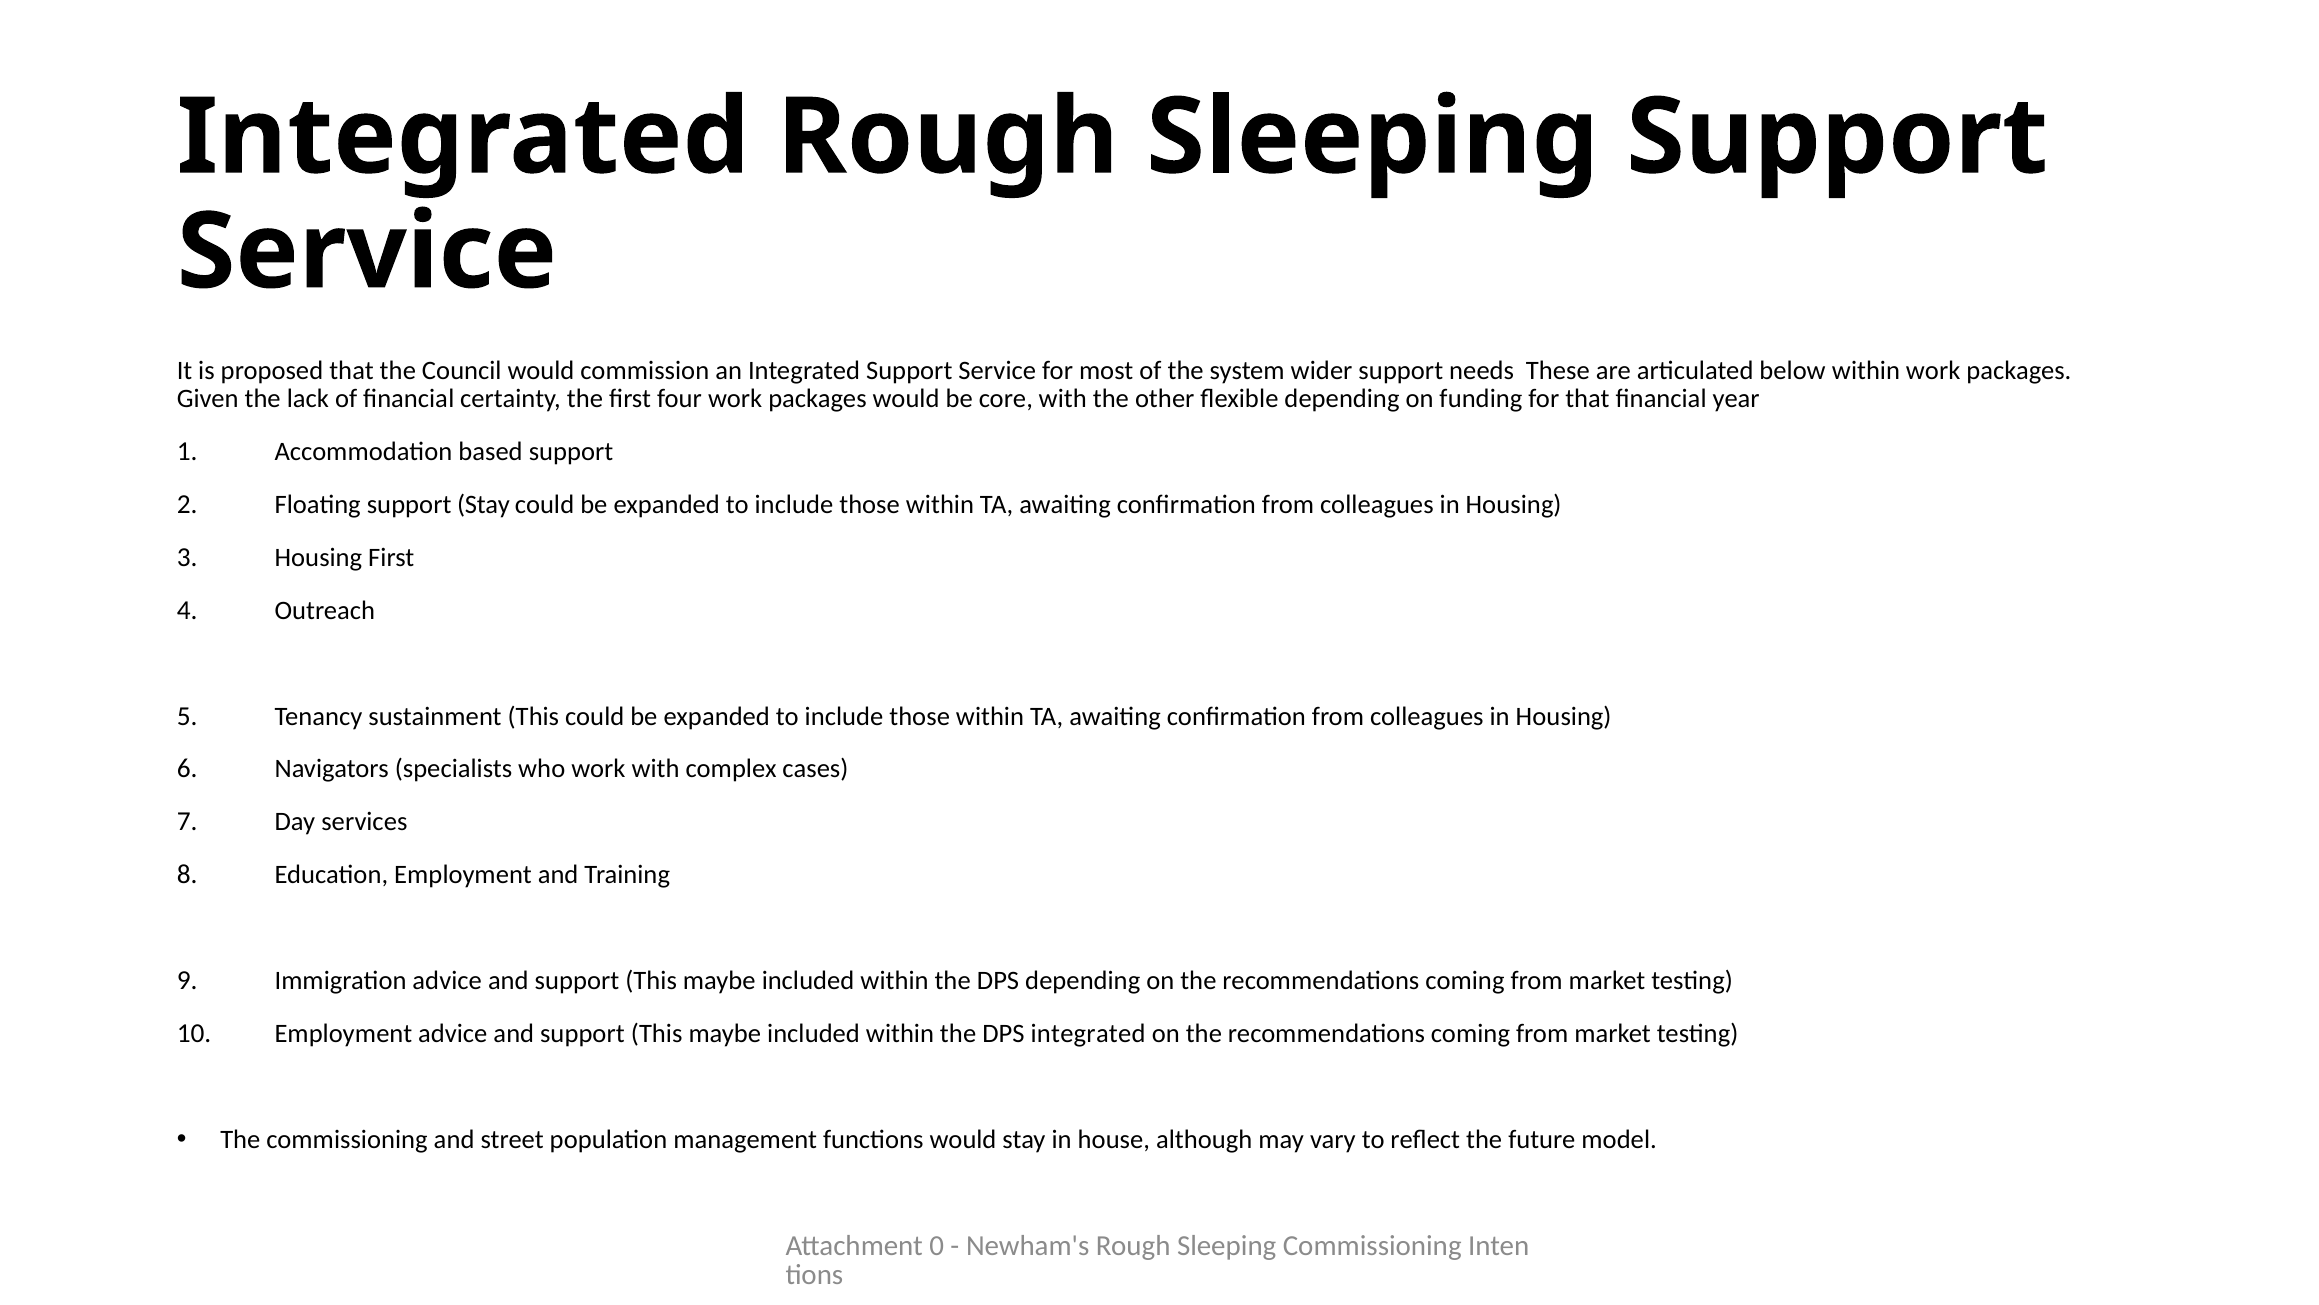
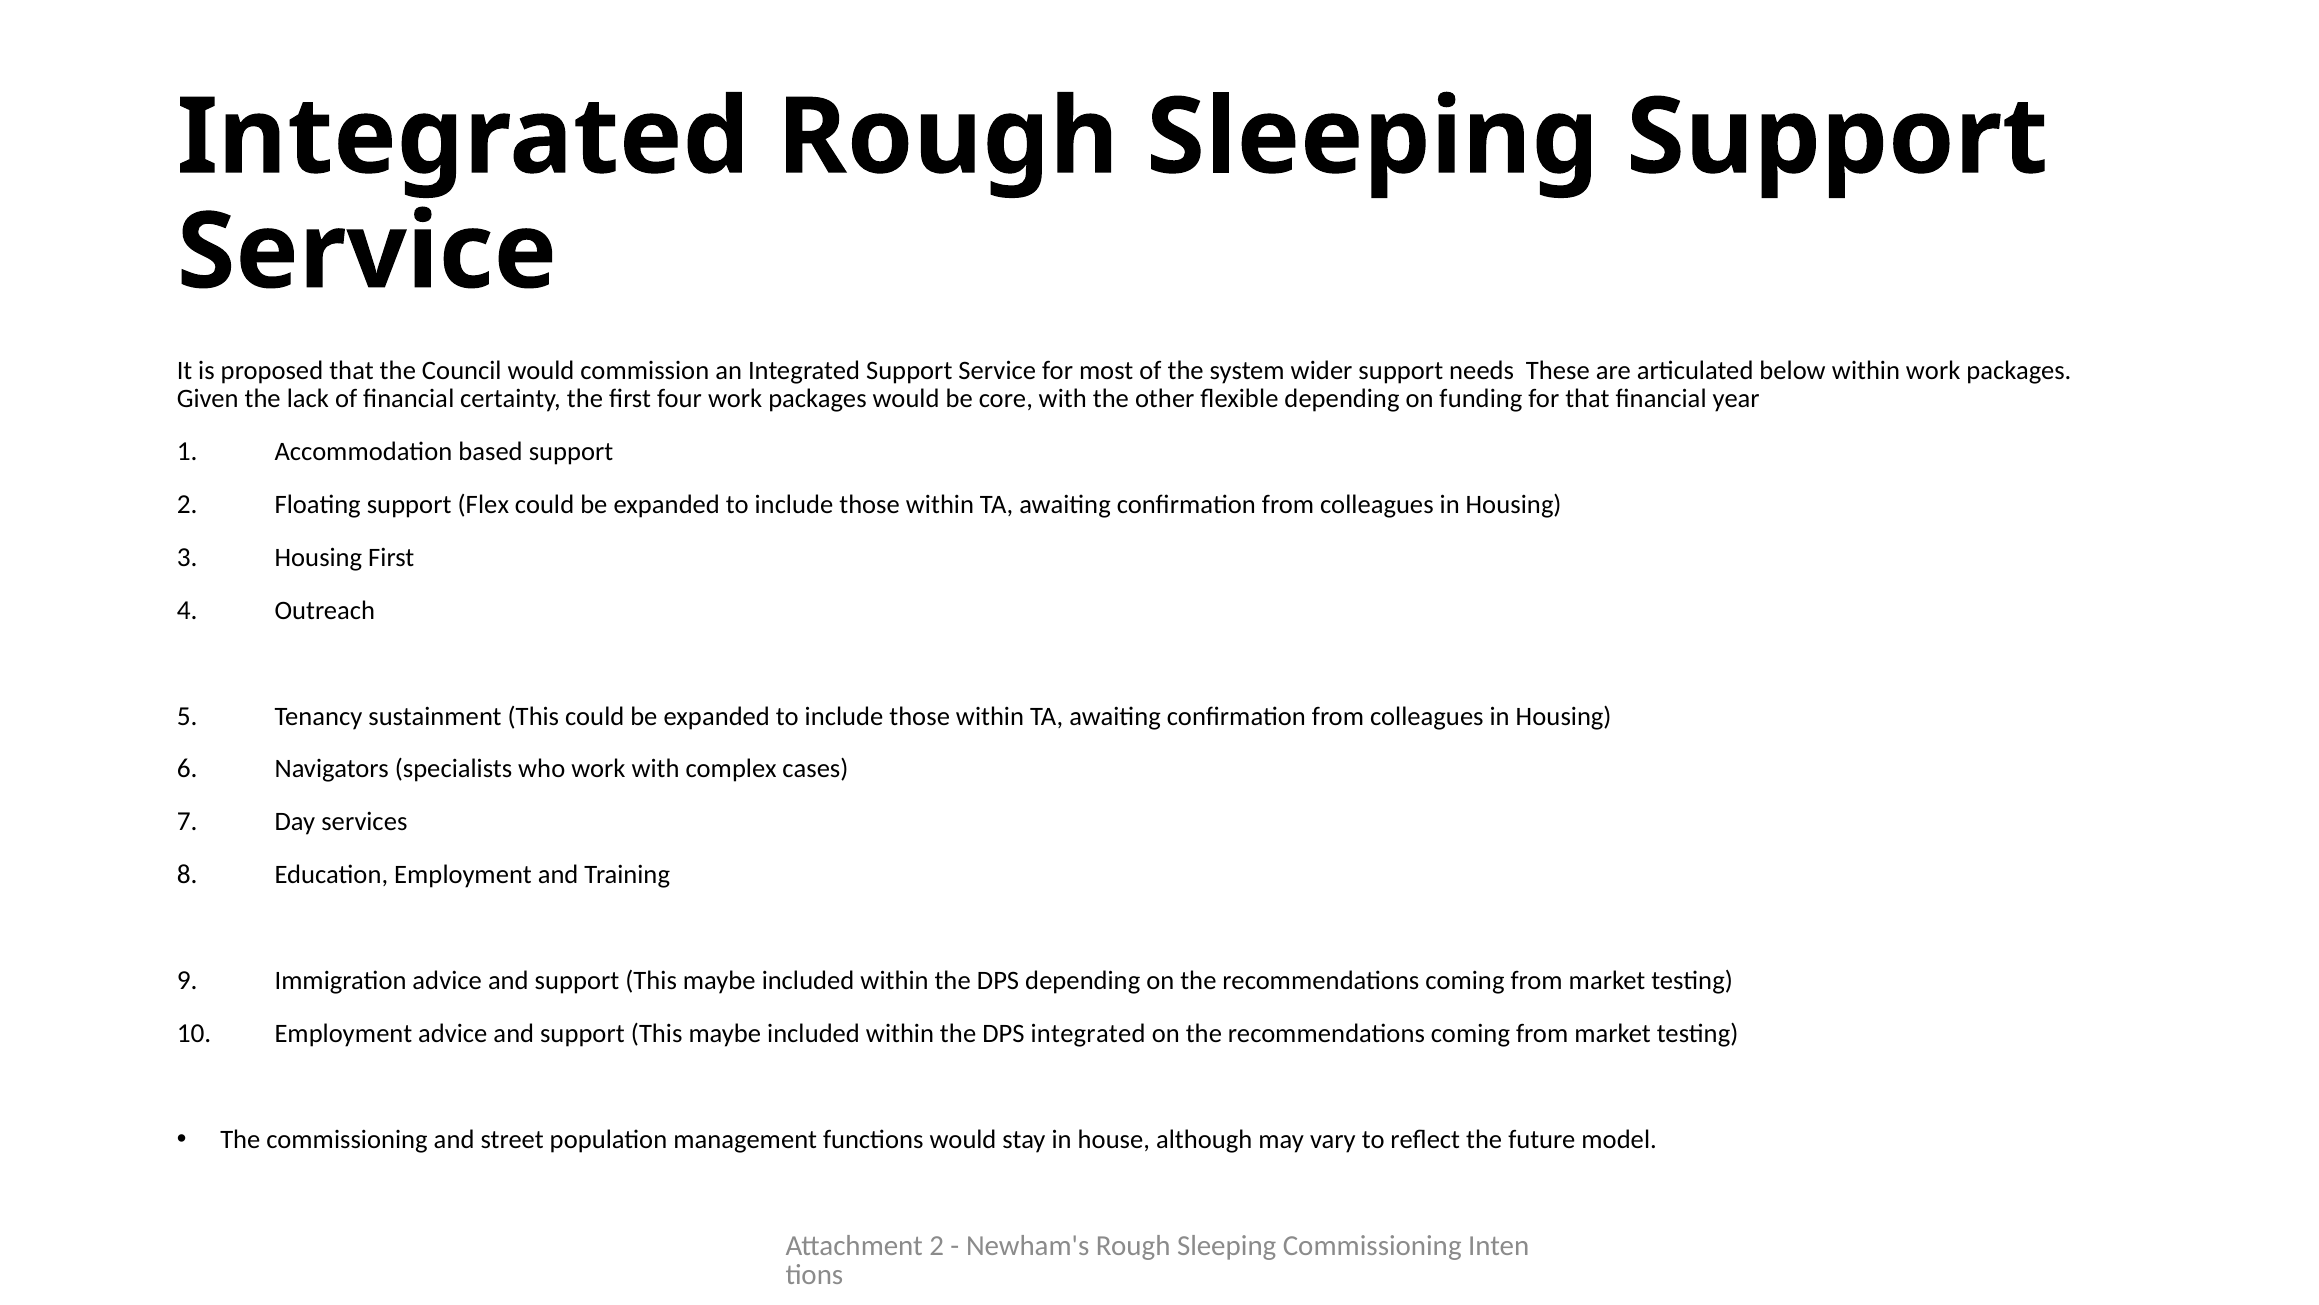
support Stay: Stay -> Flex
Attachment 0: 0 -> 2
